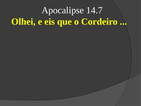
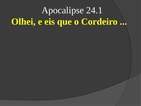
14.7: 14.7 -> 24.1
